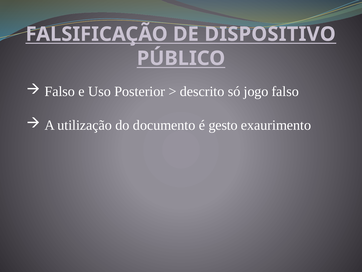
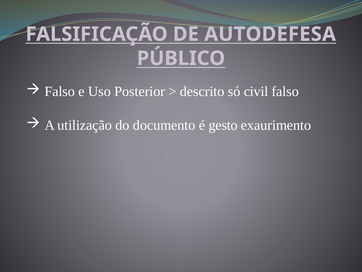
DISPOSITIVO: DISPOSITIVO -> AUTODEFESA
jogo: jogo -> civil
